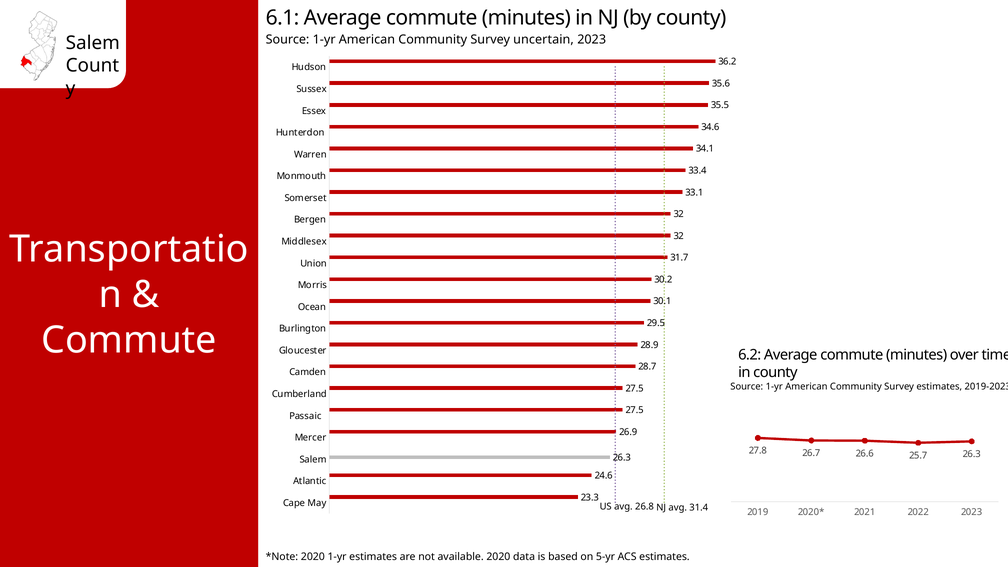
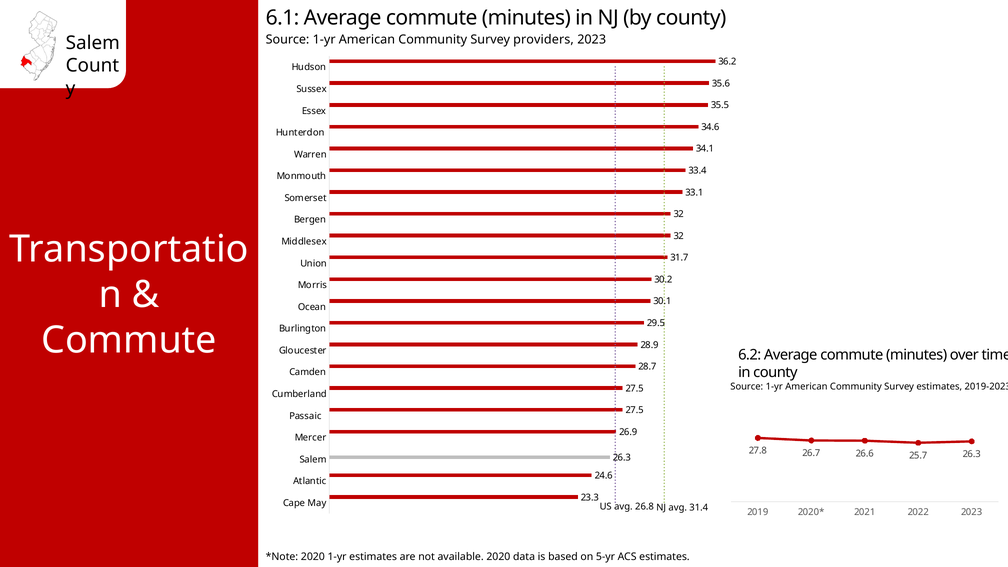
uncertain: uncertain -> providers
